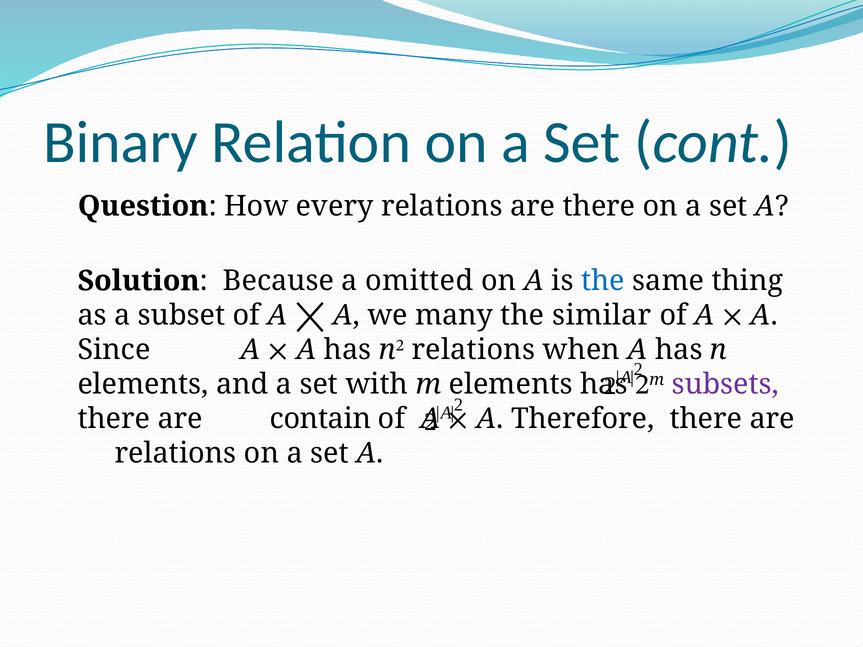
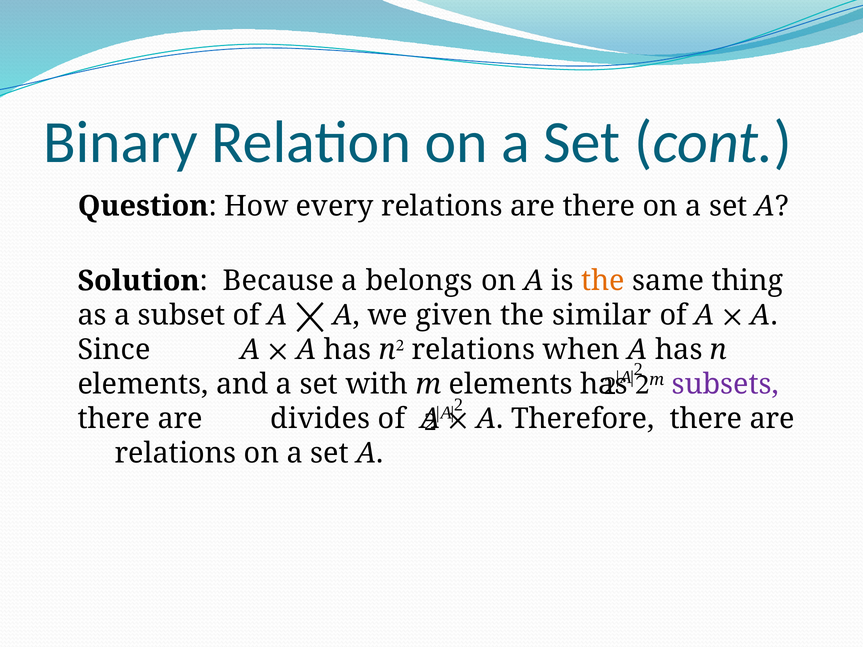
omitted: omitted -> belongs
the at (603, 281) colour: blue -> orange
many: many -> given
contain: contain -> divides
